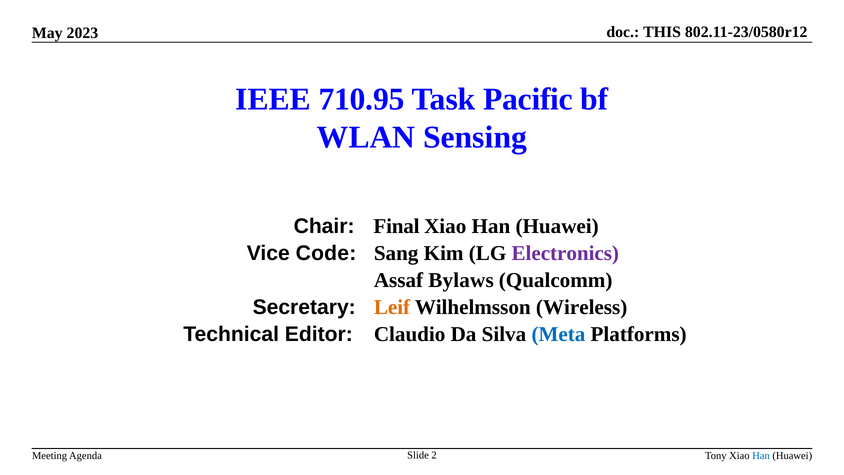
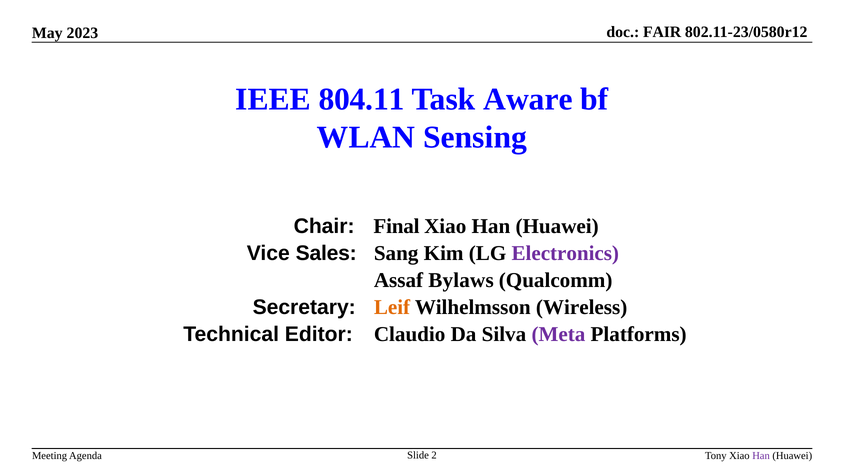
THIS: THIS -> FAIR
710.95: 710.95 -> 804.11
Pacific: Pacific -> Aware
Code: Code -> Sales
Meta colour: blue -> purple
Han at (761, 455) colour: blue -> purple
